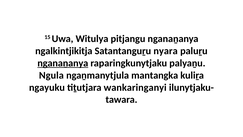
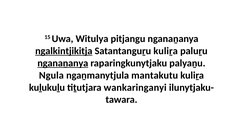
ngalkintjikitja underline: none -> present
Satantanguṟu nyara: nyara -> kuliṟa
mantangka: mantangka -> mantakutu
ngayuku: ngayuku -> kuḻukuḻu
